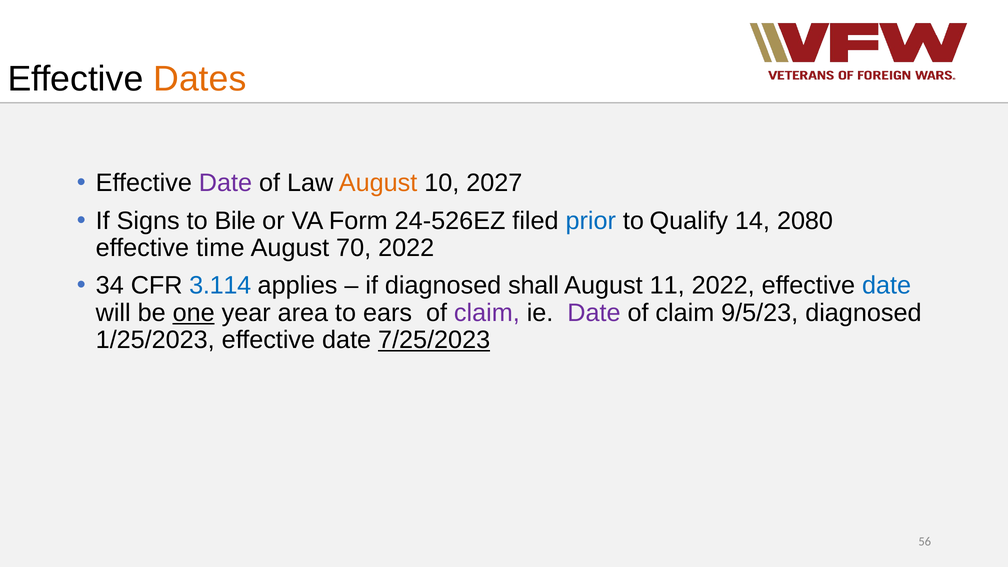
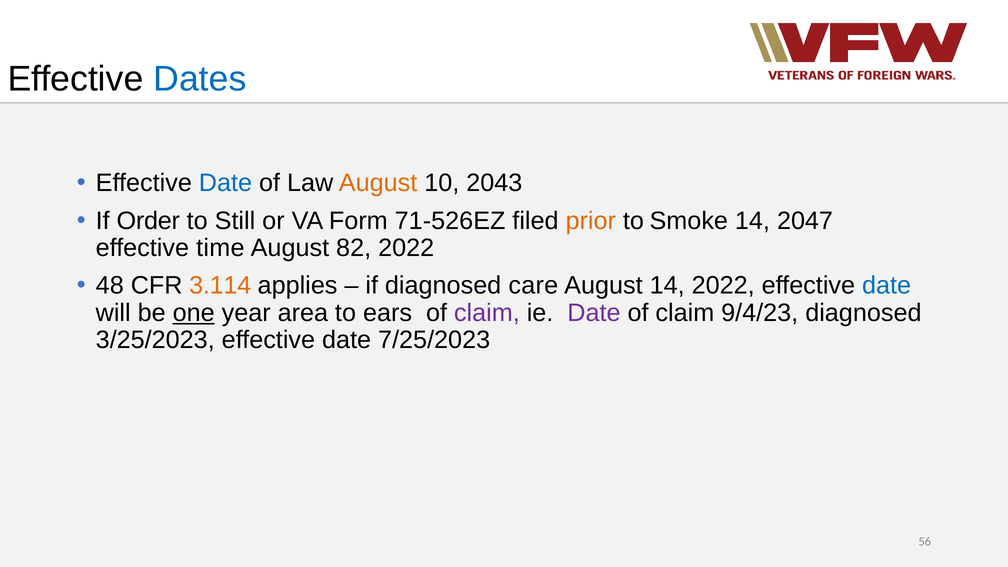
Dates colour: orange -> blue
Date at (225, 183) colour: purple -> blue
2027: 2027 -> 2043
Signs: Signs -> Order
Bile: Bile -> Still
24-526EZ: 24-526EZ -> 71-526EZ
prior colour: blue -> orange
Qualify: Qualify -> Smoke
2080: 2080 -> 2047
70: 70 -> 82
34: 34 -> 48
3.114 colour: blue -> orange
shall: shall -> care
August 11: 11 -> 14
9/5/23: 9/5/23 -> 9/4/23
1/25/2023: 1/25/2023 -> 3/25/2023
7/25/2023 underline: present -> none
